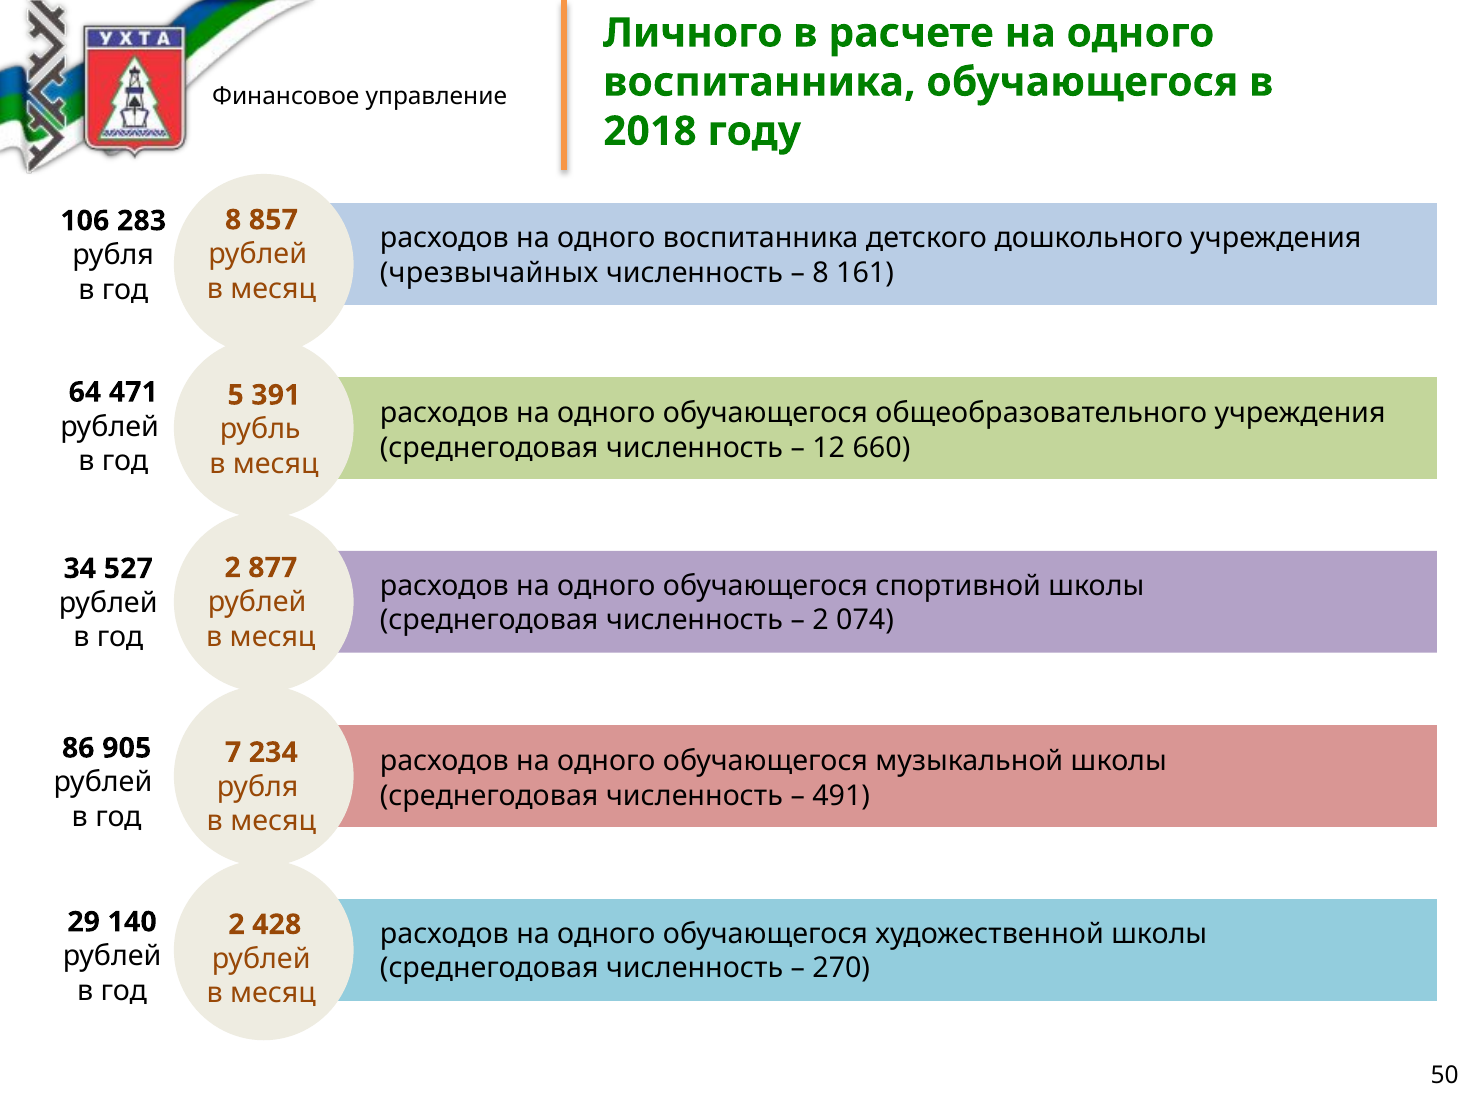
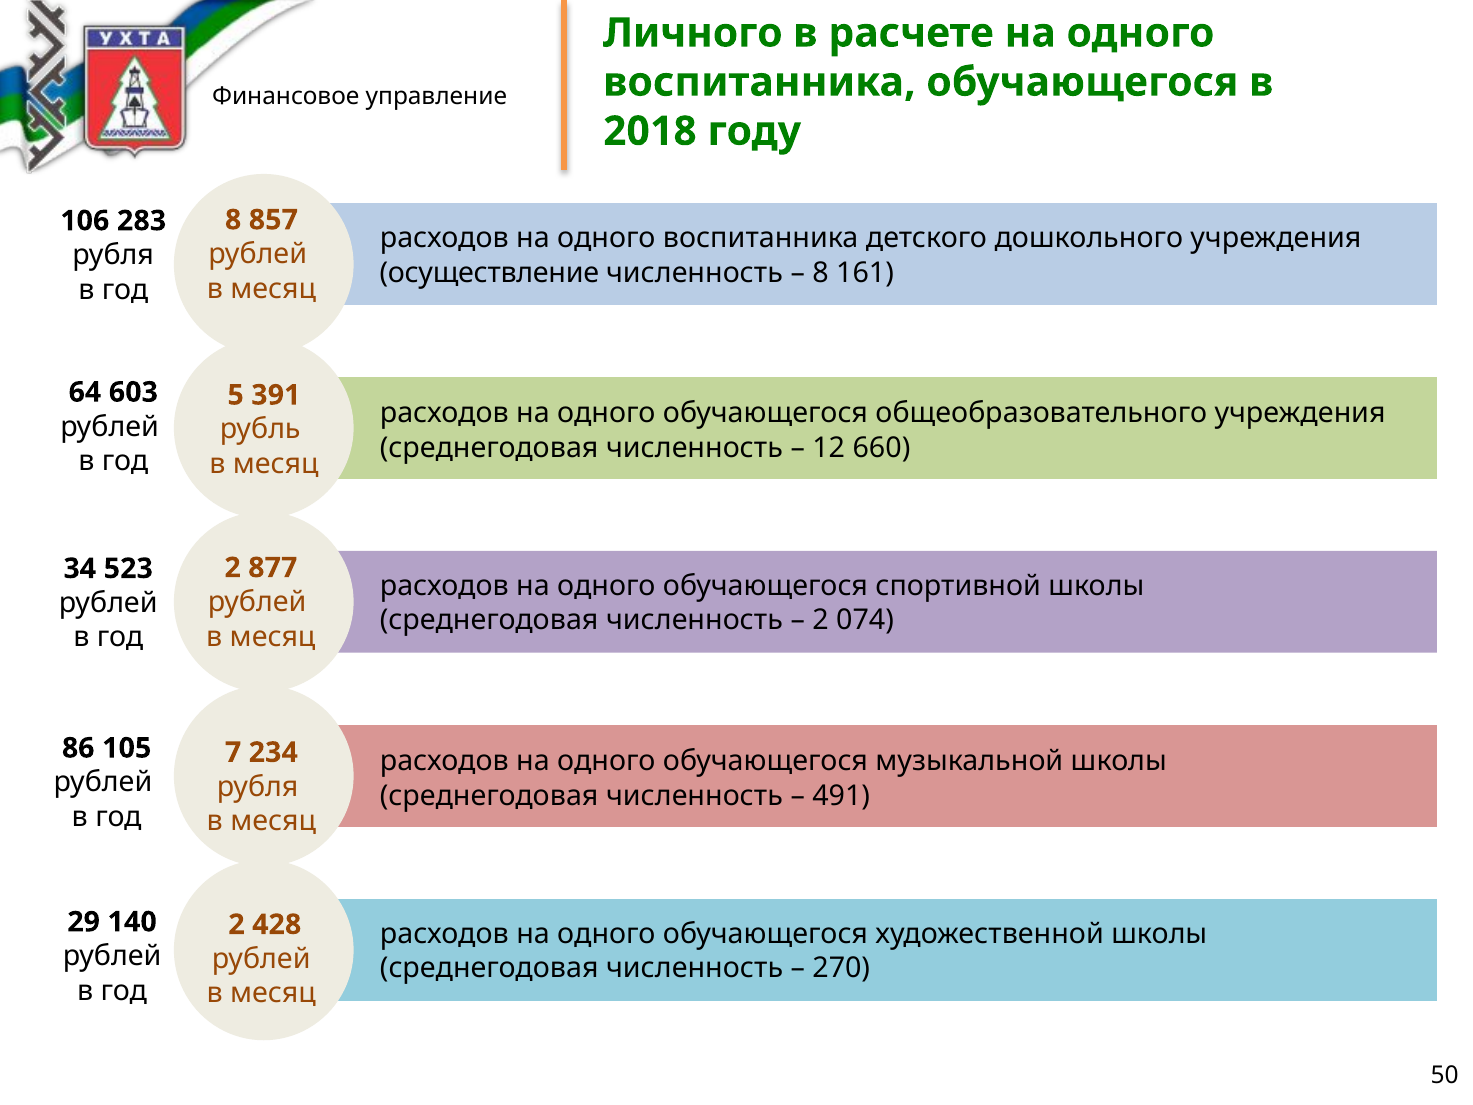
чрезвычайных: чрезвычайных -> осуществление
471: 471 -> 603
527: 527 -> 523
905: 905 -> 105
